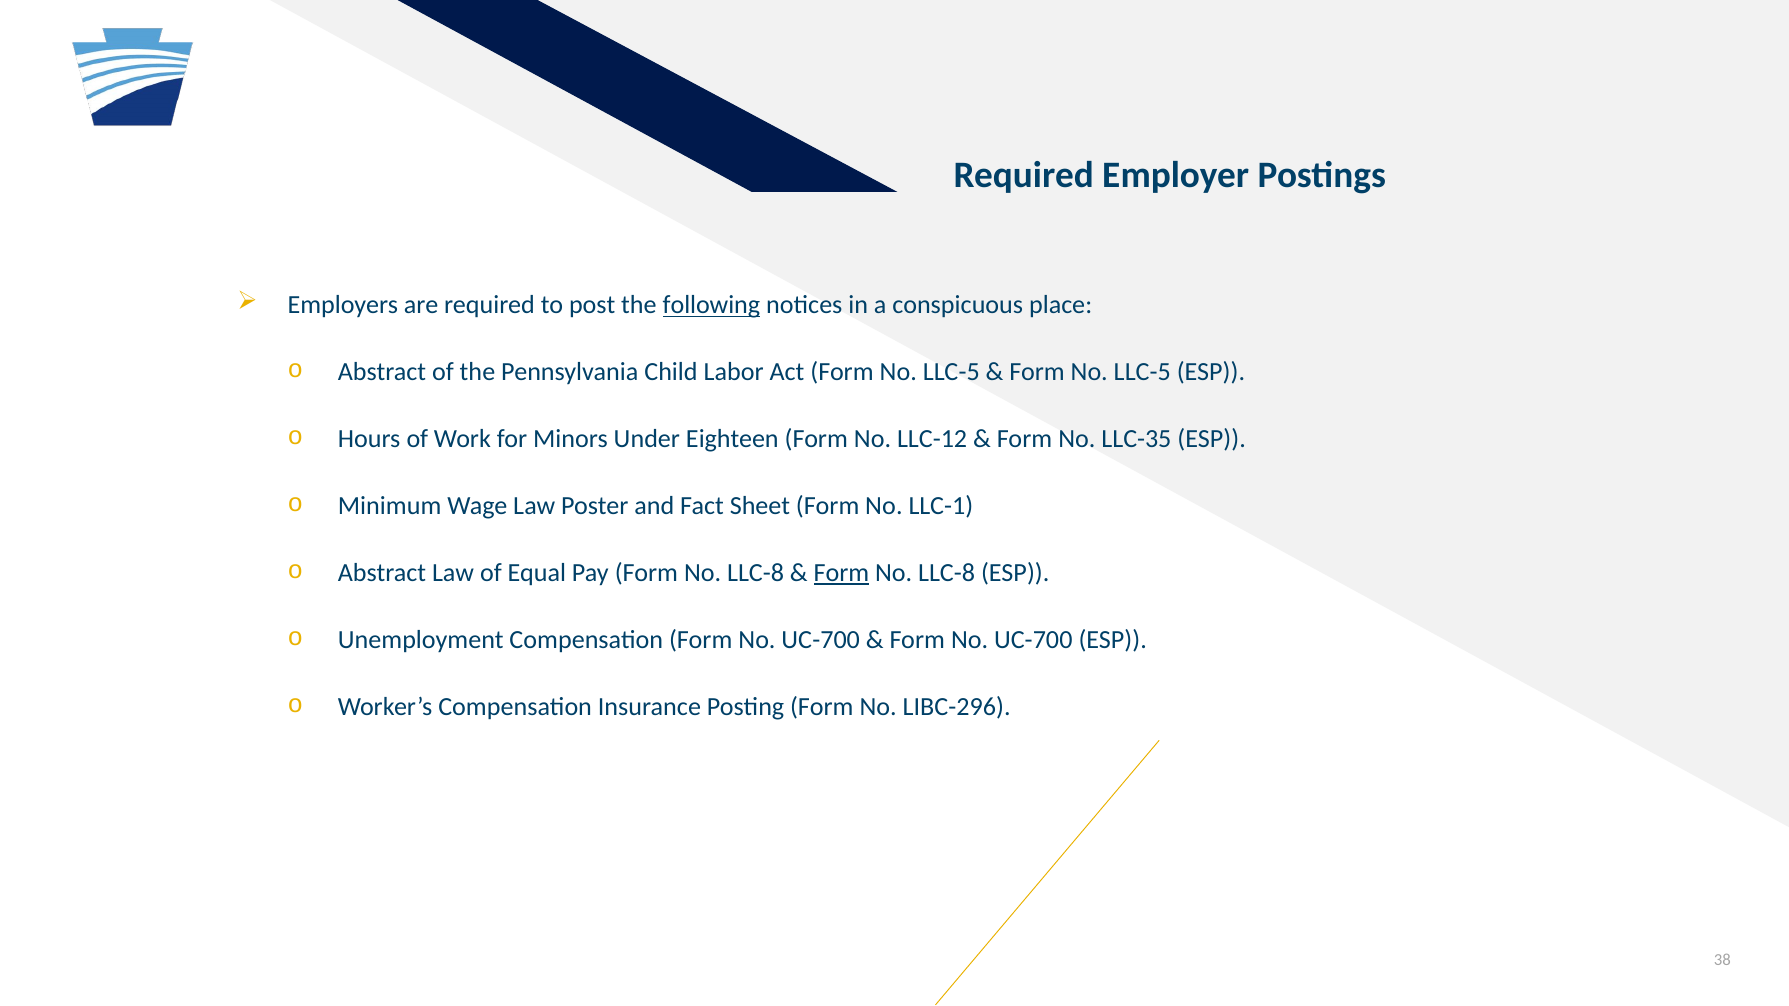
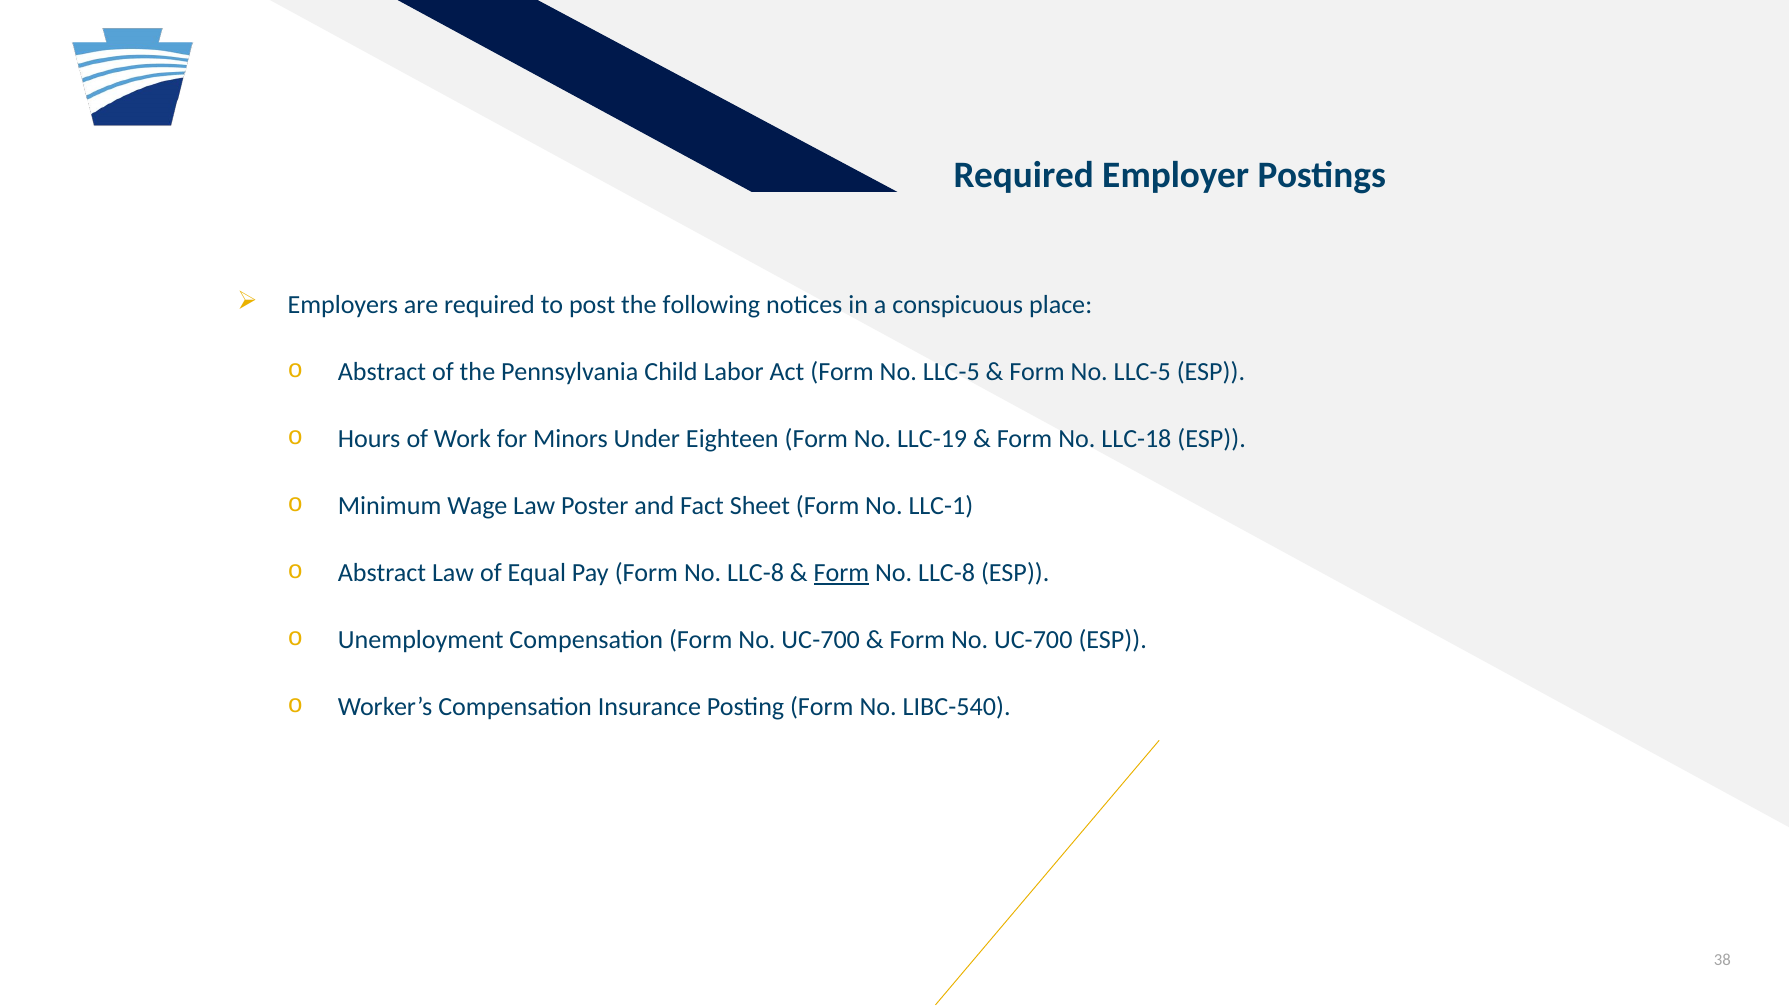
following underline: present -> none
LLC-12: LLC-12 -> LLC-19
LLC-35: LLC-35 -> LLC-18
LIBC-296: LIBC-296 -> LIBC-540
